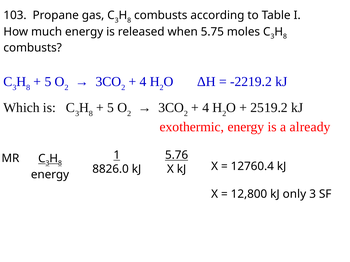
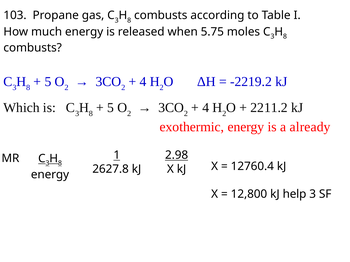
2519.2: 2519.2 -> 2211.2
5.76: 5.76 -> 2.98
8826.0: 8826.0 -> 2627.8
only: only -> help
